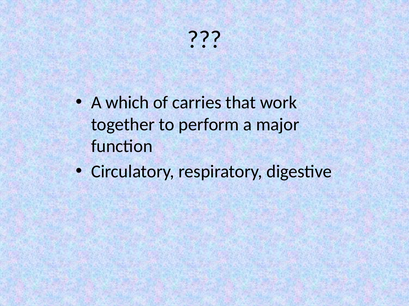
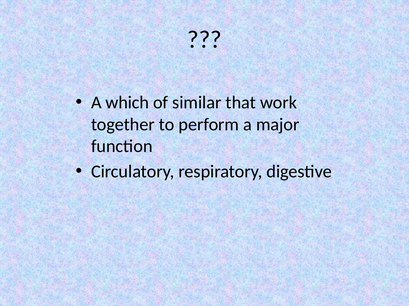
carries: carries -> similar
